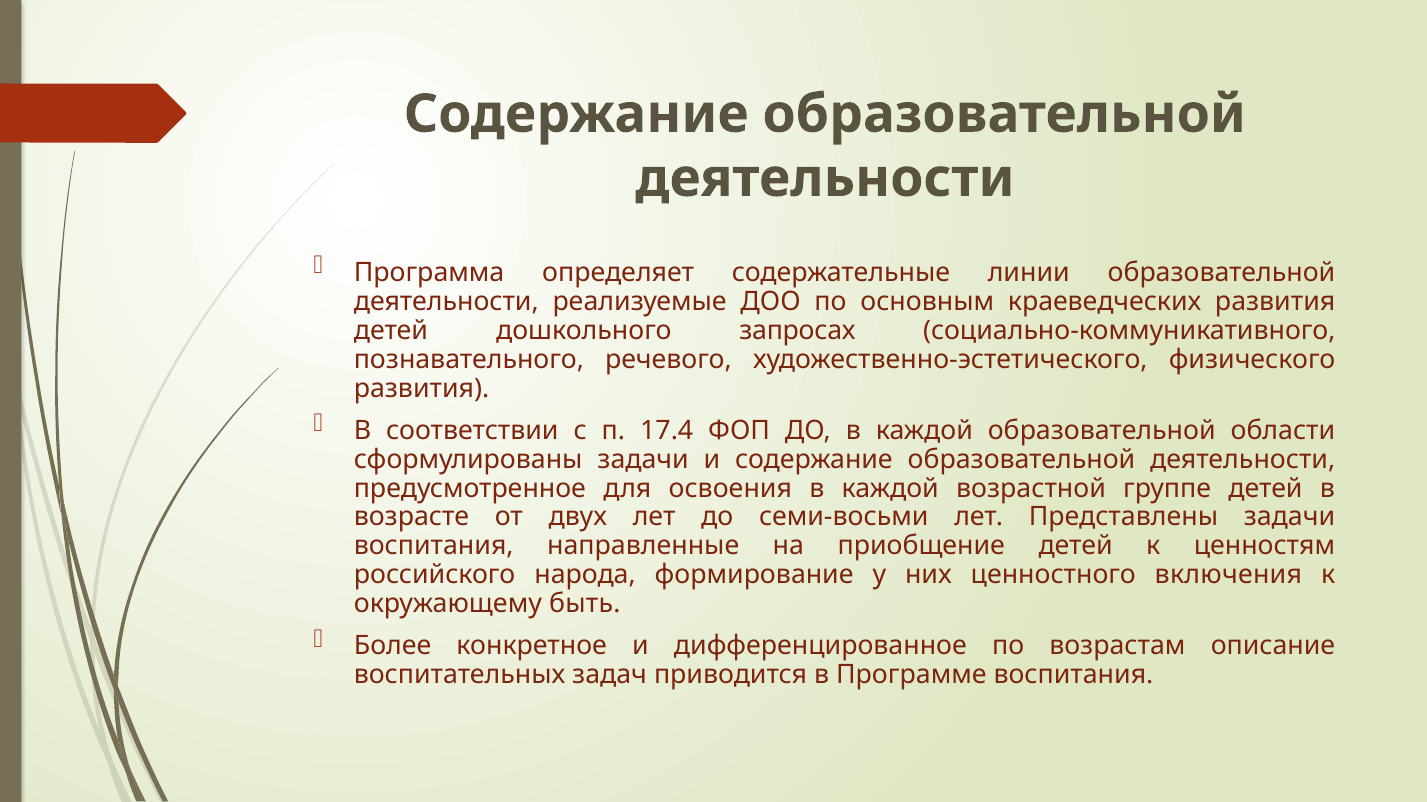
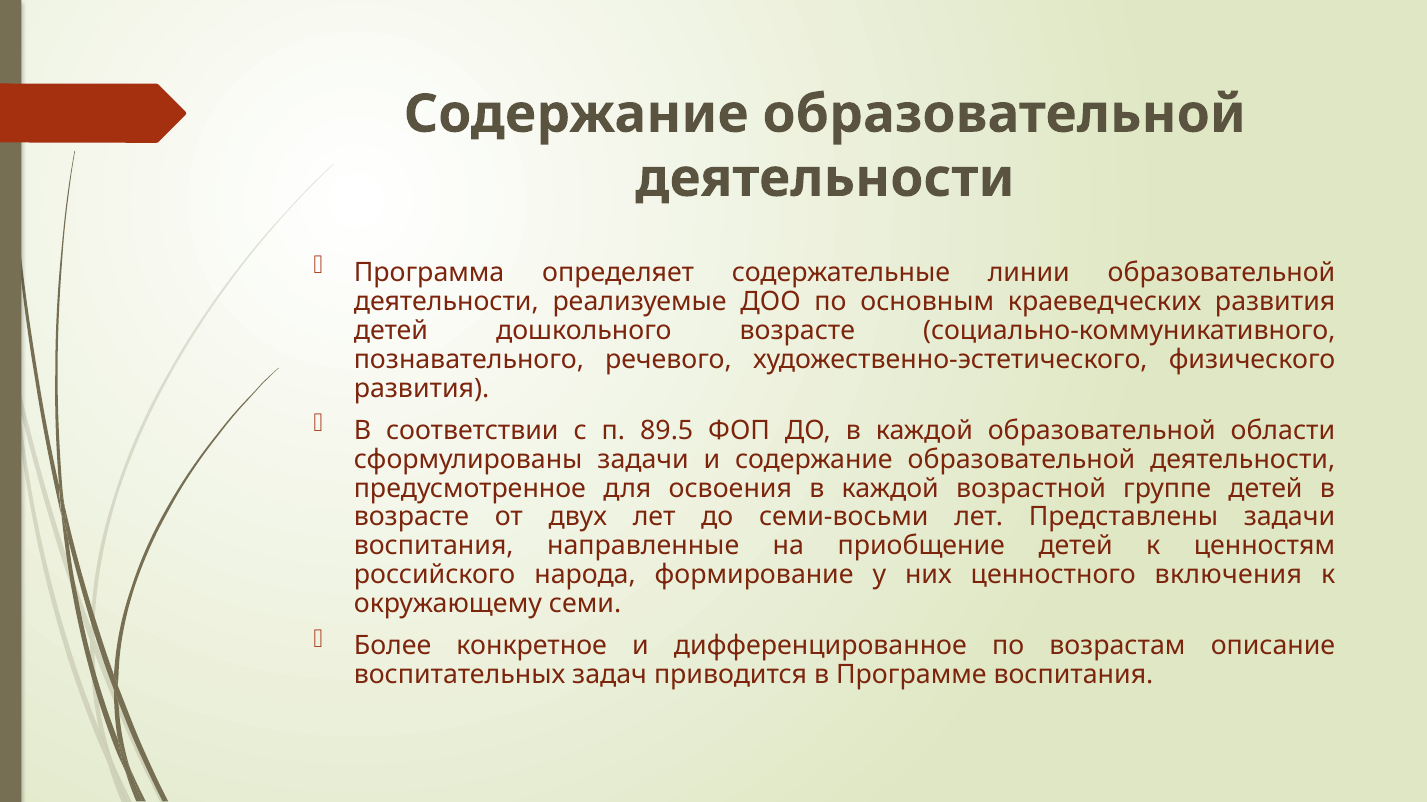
дошкольного запросах: запросах -> возрасте
17.4: 17.4 -> 89.5
быть: быть -> семи
